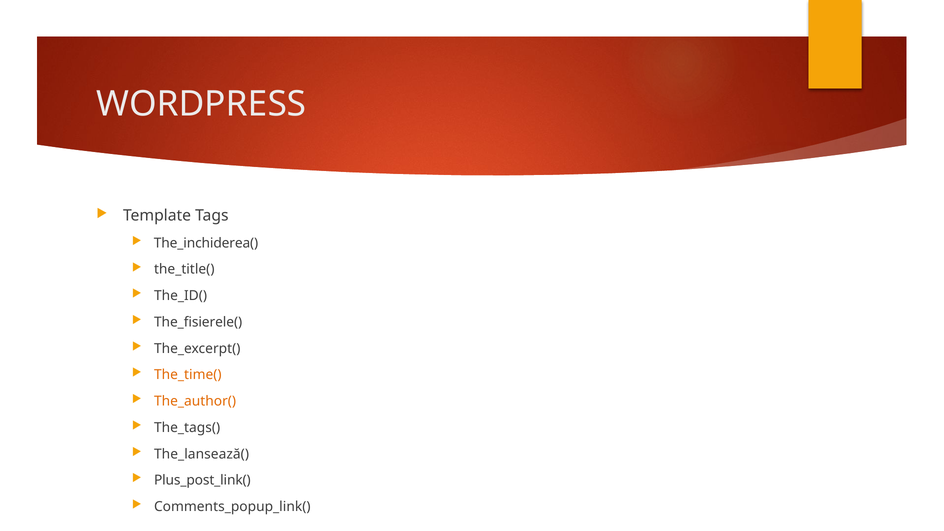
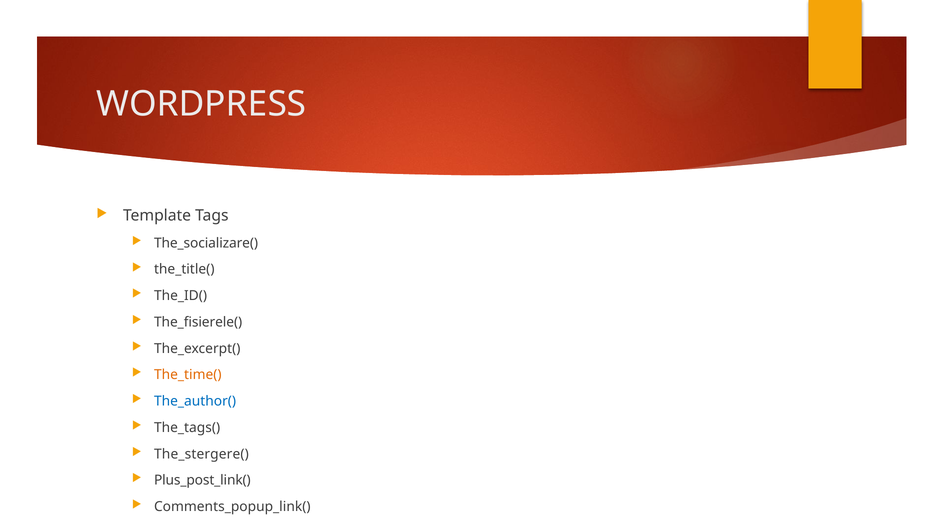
The_inchiderea(: The_inchiderea( -> The_socializare(
The_author( colour: orange -> blue
The_lansează(: The_lansează( -> The_stergere(
